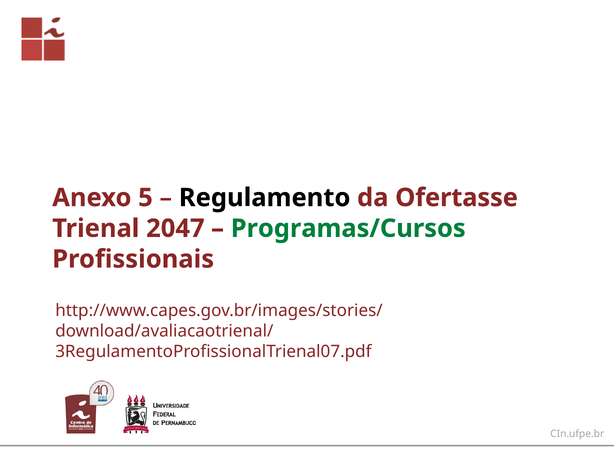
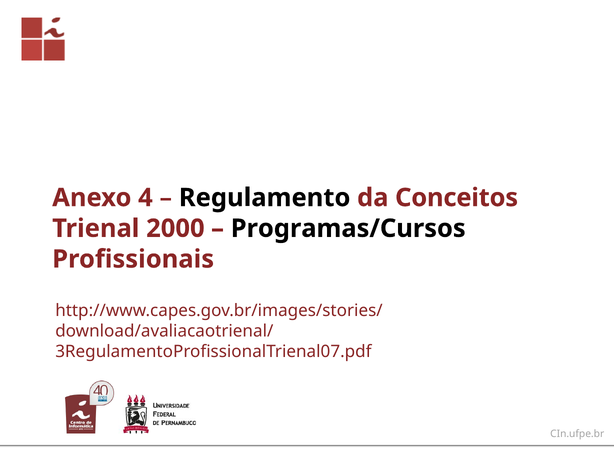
5: 5 -> 4
Ofertasse: Ofertasse -> Conceitos
2047: 2047 -> 2000
Programas/Cursos colour: green -> black
